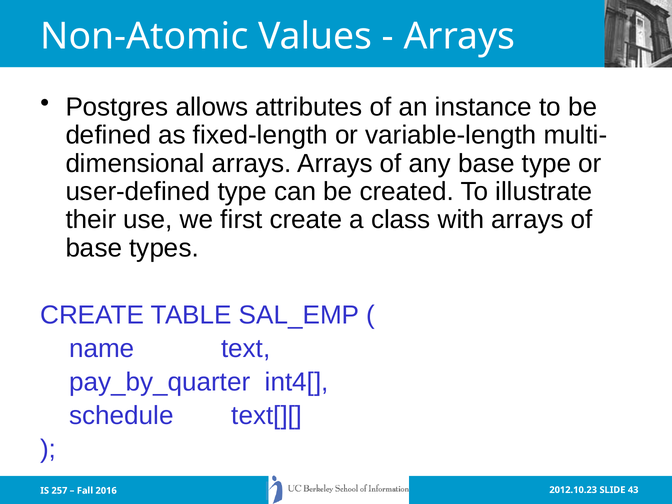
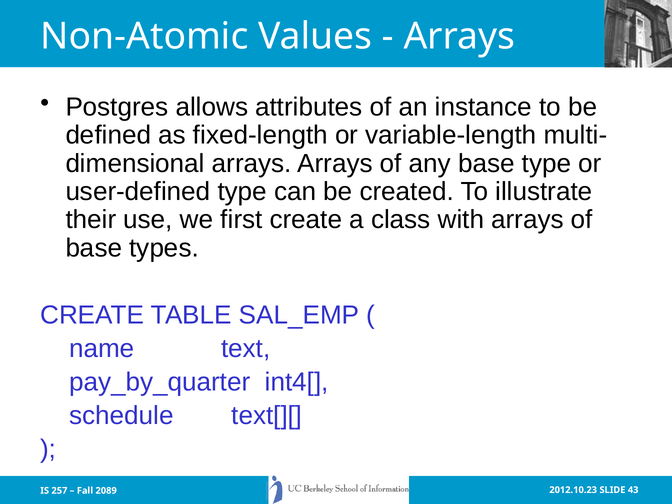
2016: 2016 -> 2089
